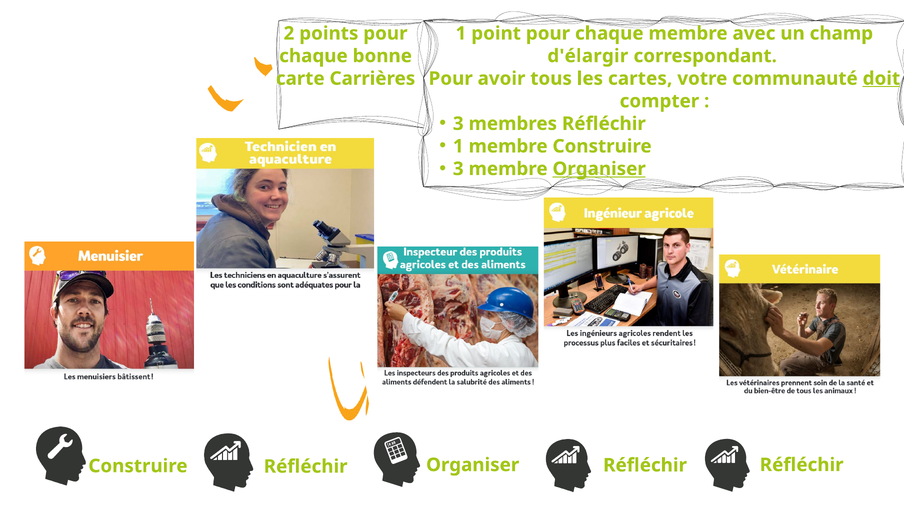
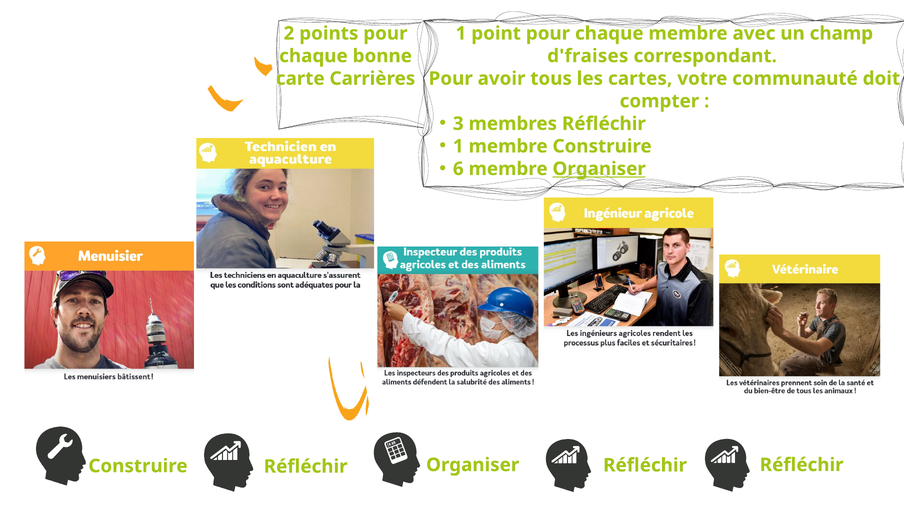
d'élargir: d'élargir -> d'fraises
doit underline: present -> none
3 at (458, 169): 3 -> 6
